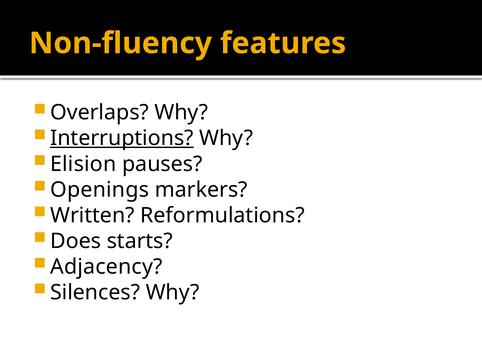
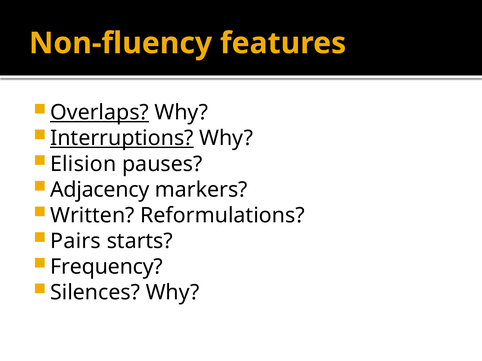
Overlaps underline: none -> present
Openings: Openings -> Adjacency
Does: Does -> Pairs
Adjacency: Adjacency -> Frequency
